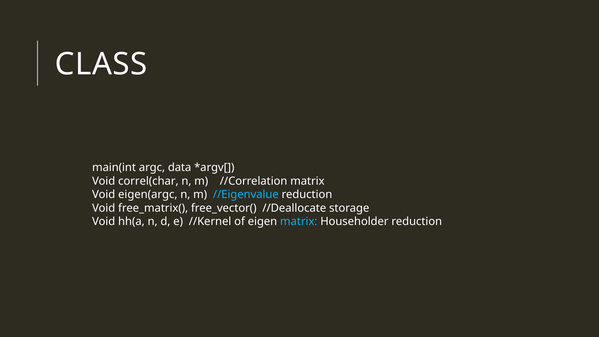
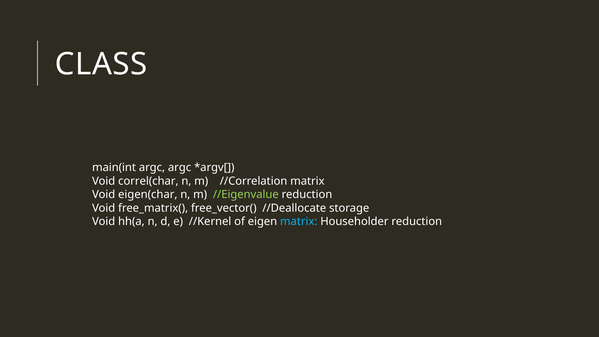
argc data: data -> argc
eigen(argc: eigen(argc -> eigen(char
//Eigenvalue colour: light blue -> light green
